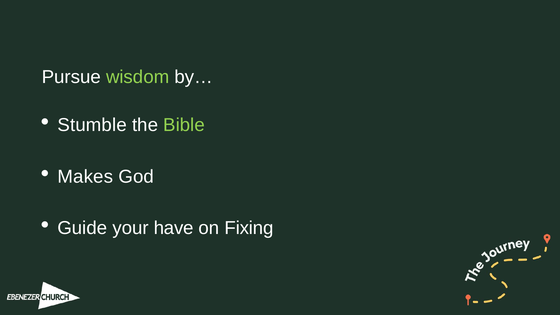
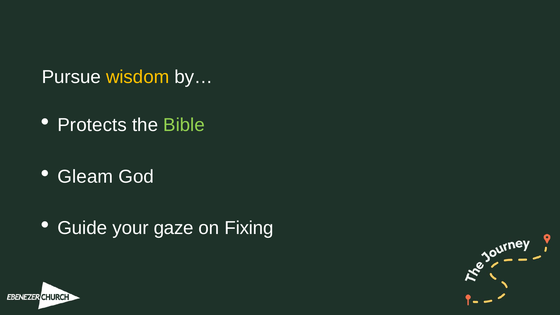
wisdom colour: light green -> yellow
Stumble: Stumble -> Protects
Makes: Makes -> Gleam
have: have -> gaze
